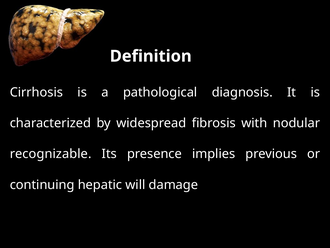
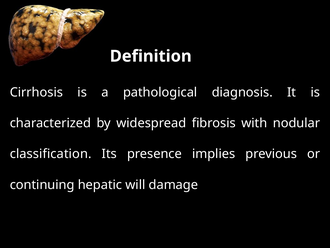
recognizable: recognizable -> classification
